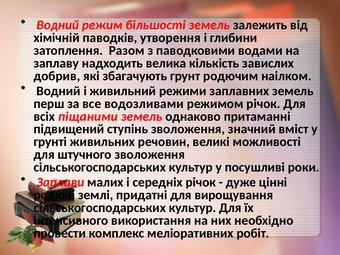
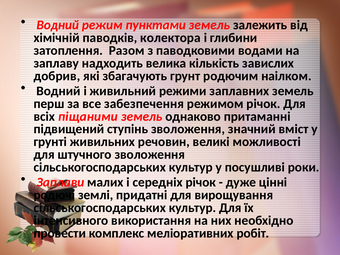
більшості: більшості -> пунктами
утворення: утворення -> колектора
водозливами: водозливами -> забезпечення
